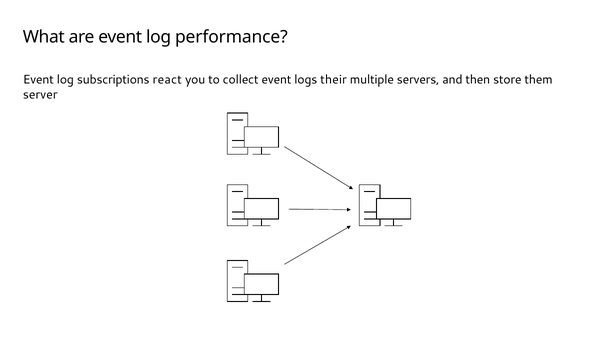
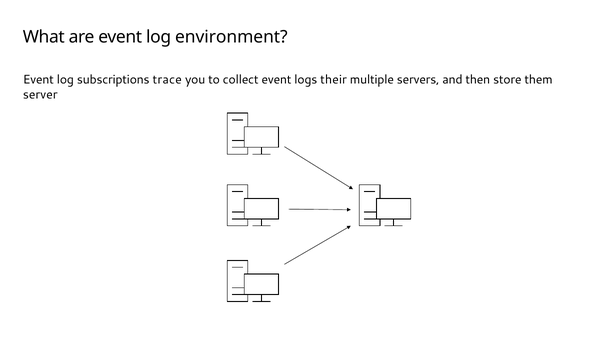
performance: performance -> environment
react: react -> trace
